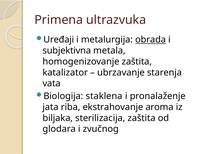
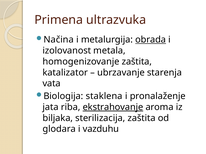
Uređaji: Uređaji -> Načina
subjektivna: subjektivna -> izolovanost
ekstrahovanje underline: none -> present
zvučnog: zvučnog -> vazduhu
